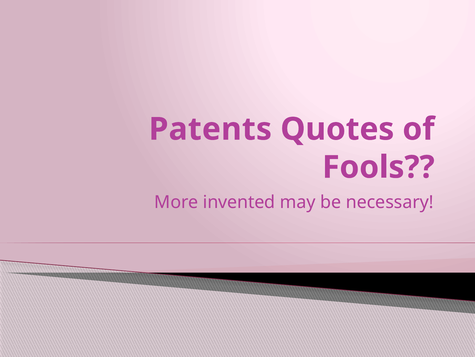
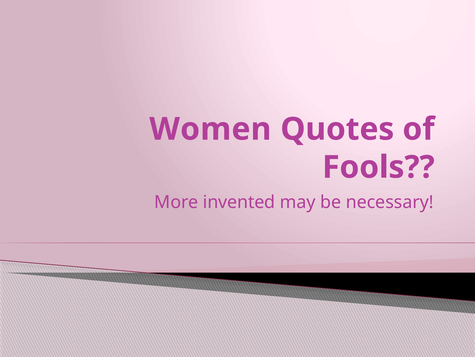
Patents: Patents -> Women
